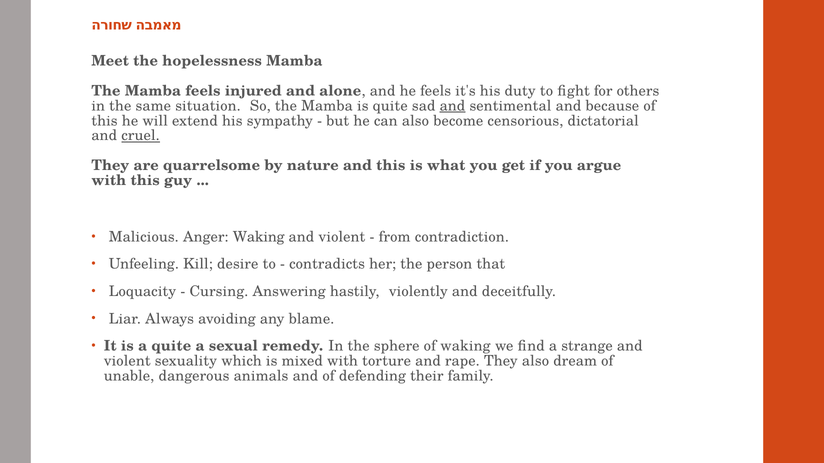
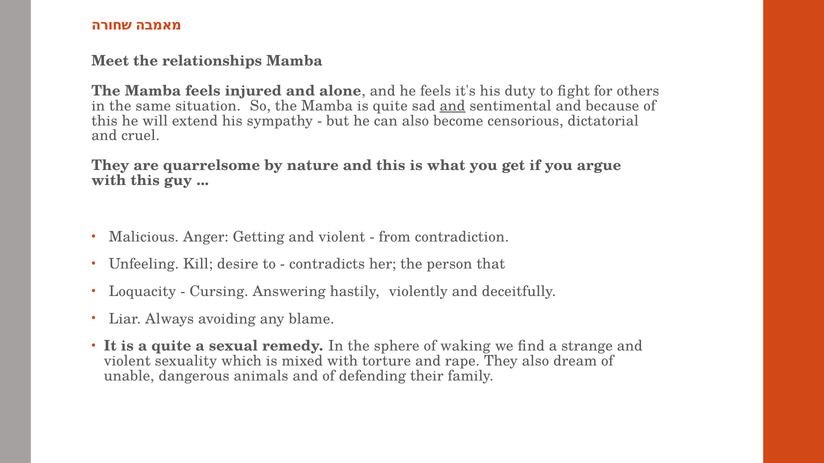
hopelessness: hopelessness -> relationships
cruel underline: present -> none
Anger Waking: Waking -> Getting
